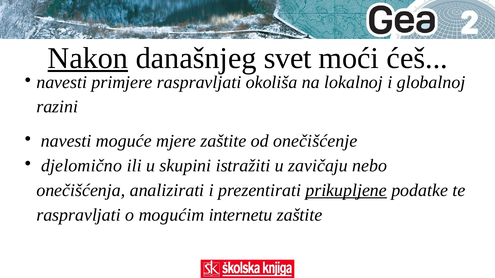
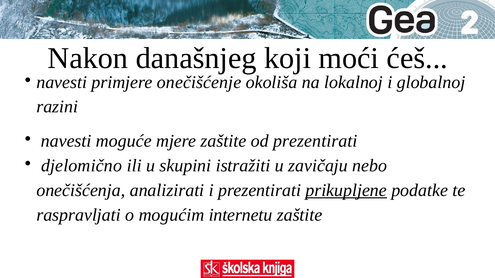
Nakon underline: present -> none
svet: svet -> koji
primjere raspravljati: raspravljati -> onečišćenje
od onečišćenje: onečišćenje -> prezentirati
